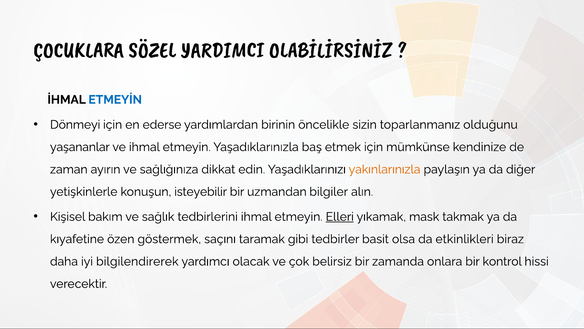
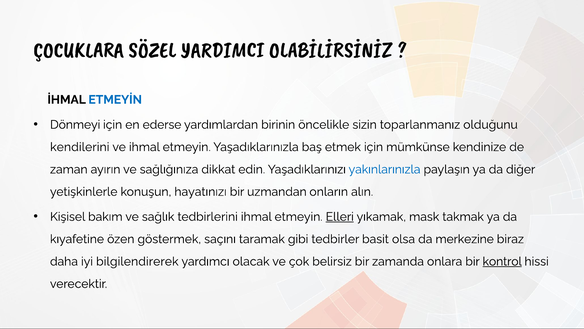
yaşananlar: yaşananlar -> kendilerini
yakınlarınızla colour: orange -> blue
isteyebilir: isteyebilir -> hayatınızı
bilgiler: bilgiler -> onların
etkinlikleri: etkinlikleri -> merkezine
kontrol underline: none -> present
